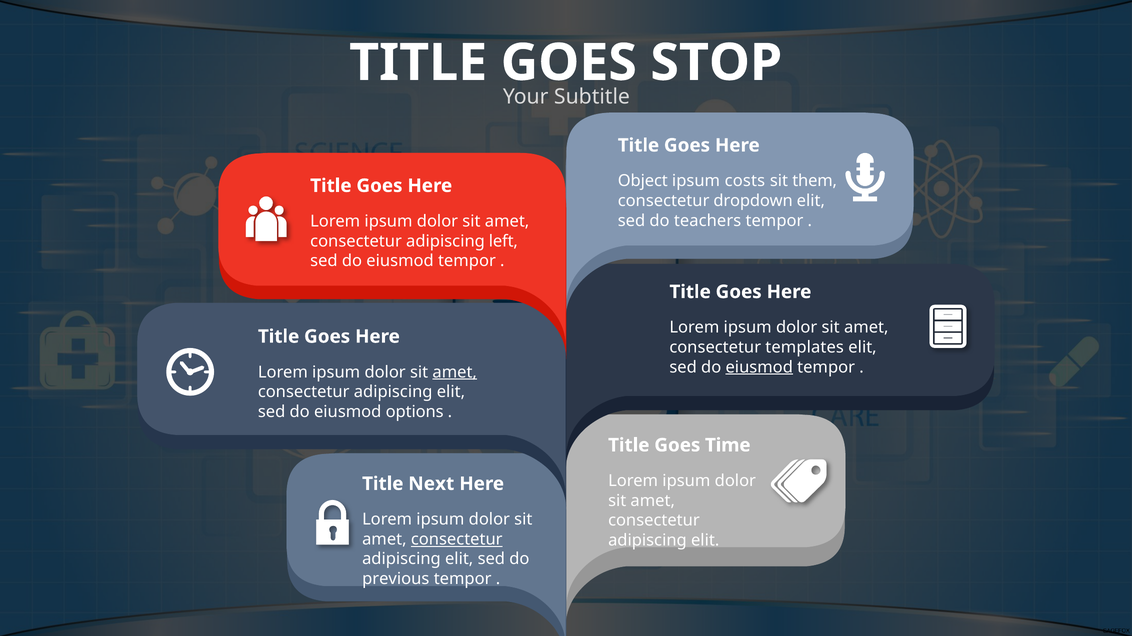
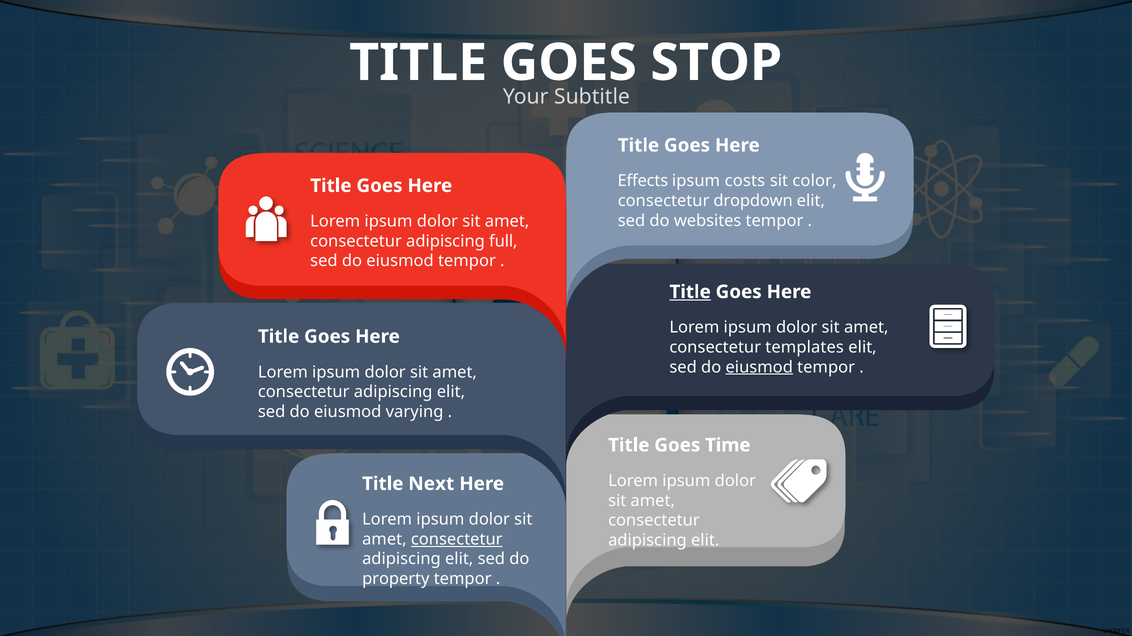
Object: Object -> Effects
them: them -> color
teachers: teachers -> websites
left: left -> full
Title at (690, 292) underline: none -> present
amet at (455, 373) underline: present -> none
options: options -> varying
previous: previous -> property
